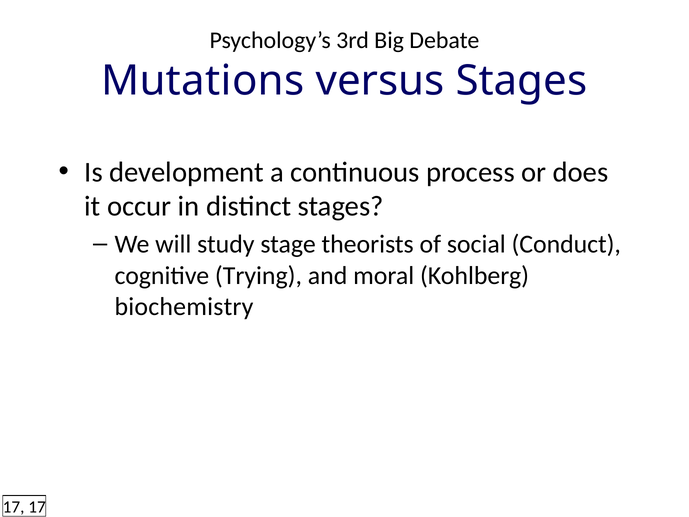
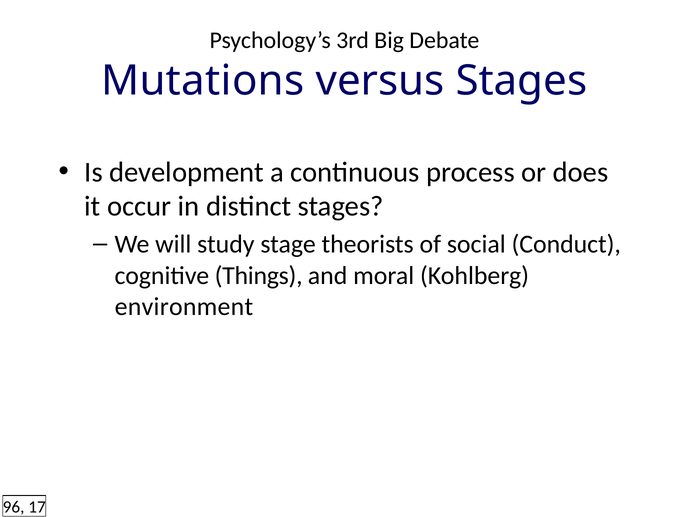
Trying: Trying -> Things
biochemistry: biochemistry -> environment
17 at (14, 507): 17 -> 96
